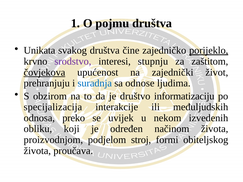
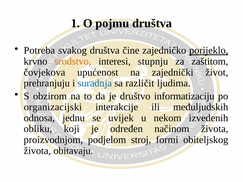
Unikata: Unikata -> Potreba
srodstvo colour: purple -> orange
čovjekova underline: present -> none
odnose: odnose -> različit
specijalizacija: specijalizacija -> organizacijski
preko: preko -> jednu
proučava: proučava -> obitavaju
